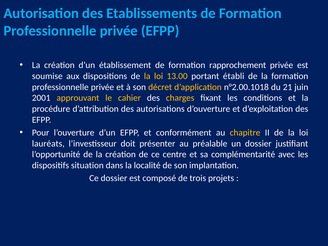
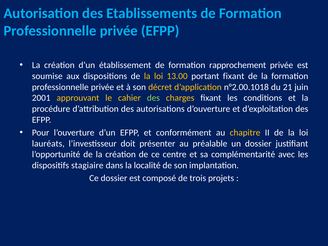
portant établi: établi -> fixant
des at (153, 98) colour: white -> light green
situation: situation -> stagiaire
